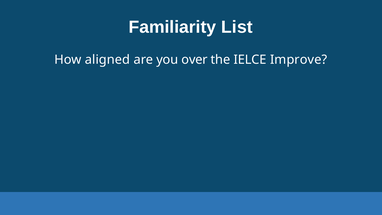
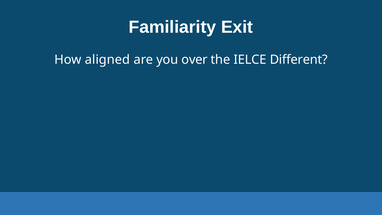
List: List -> Exit
Improve: Improve -> Different
